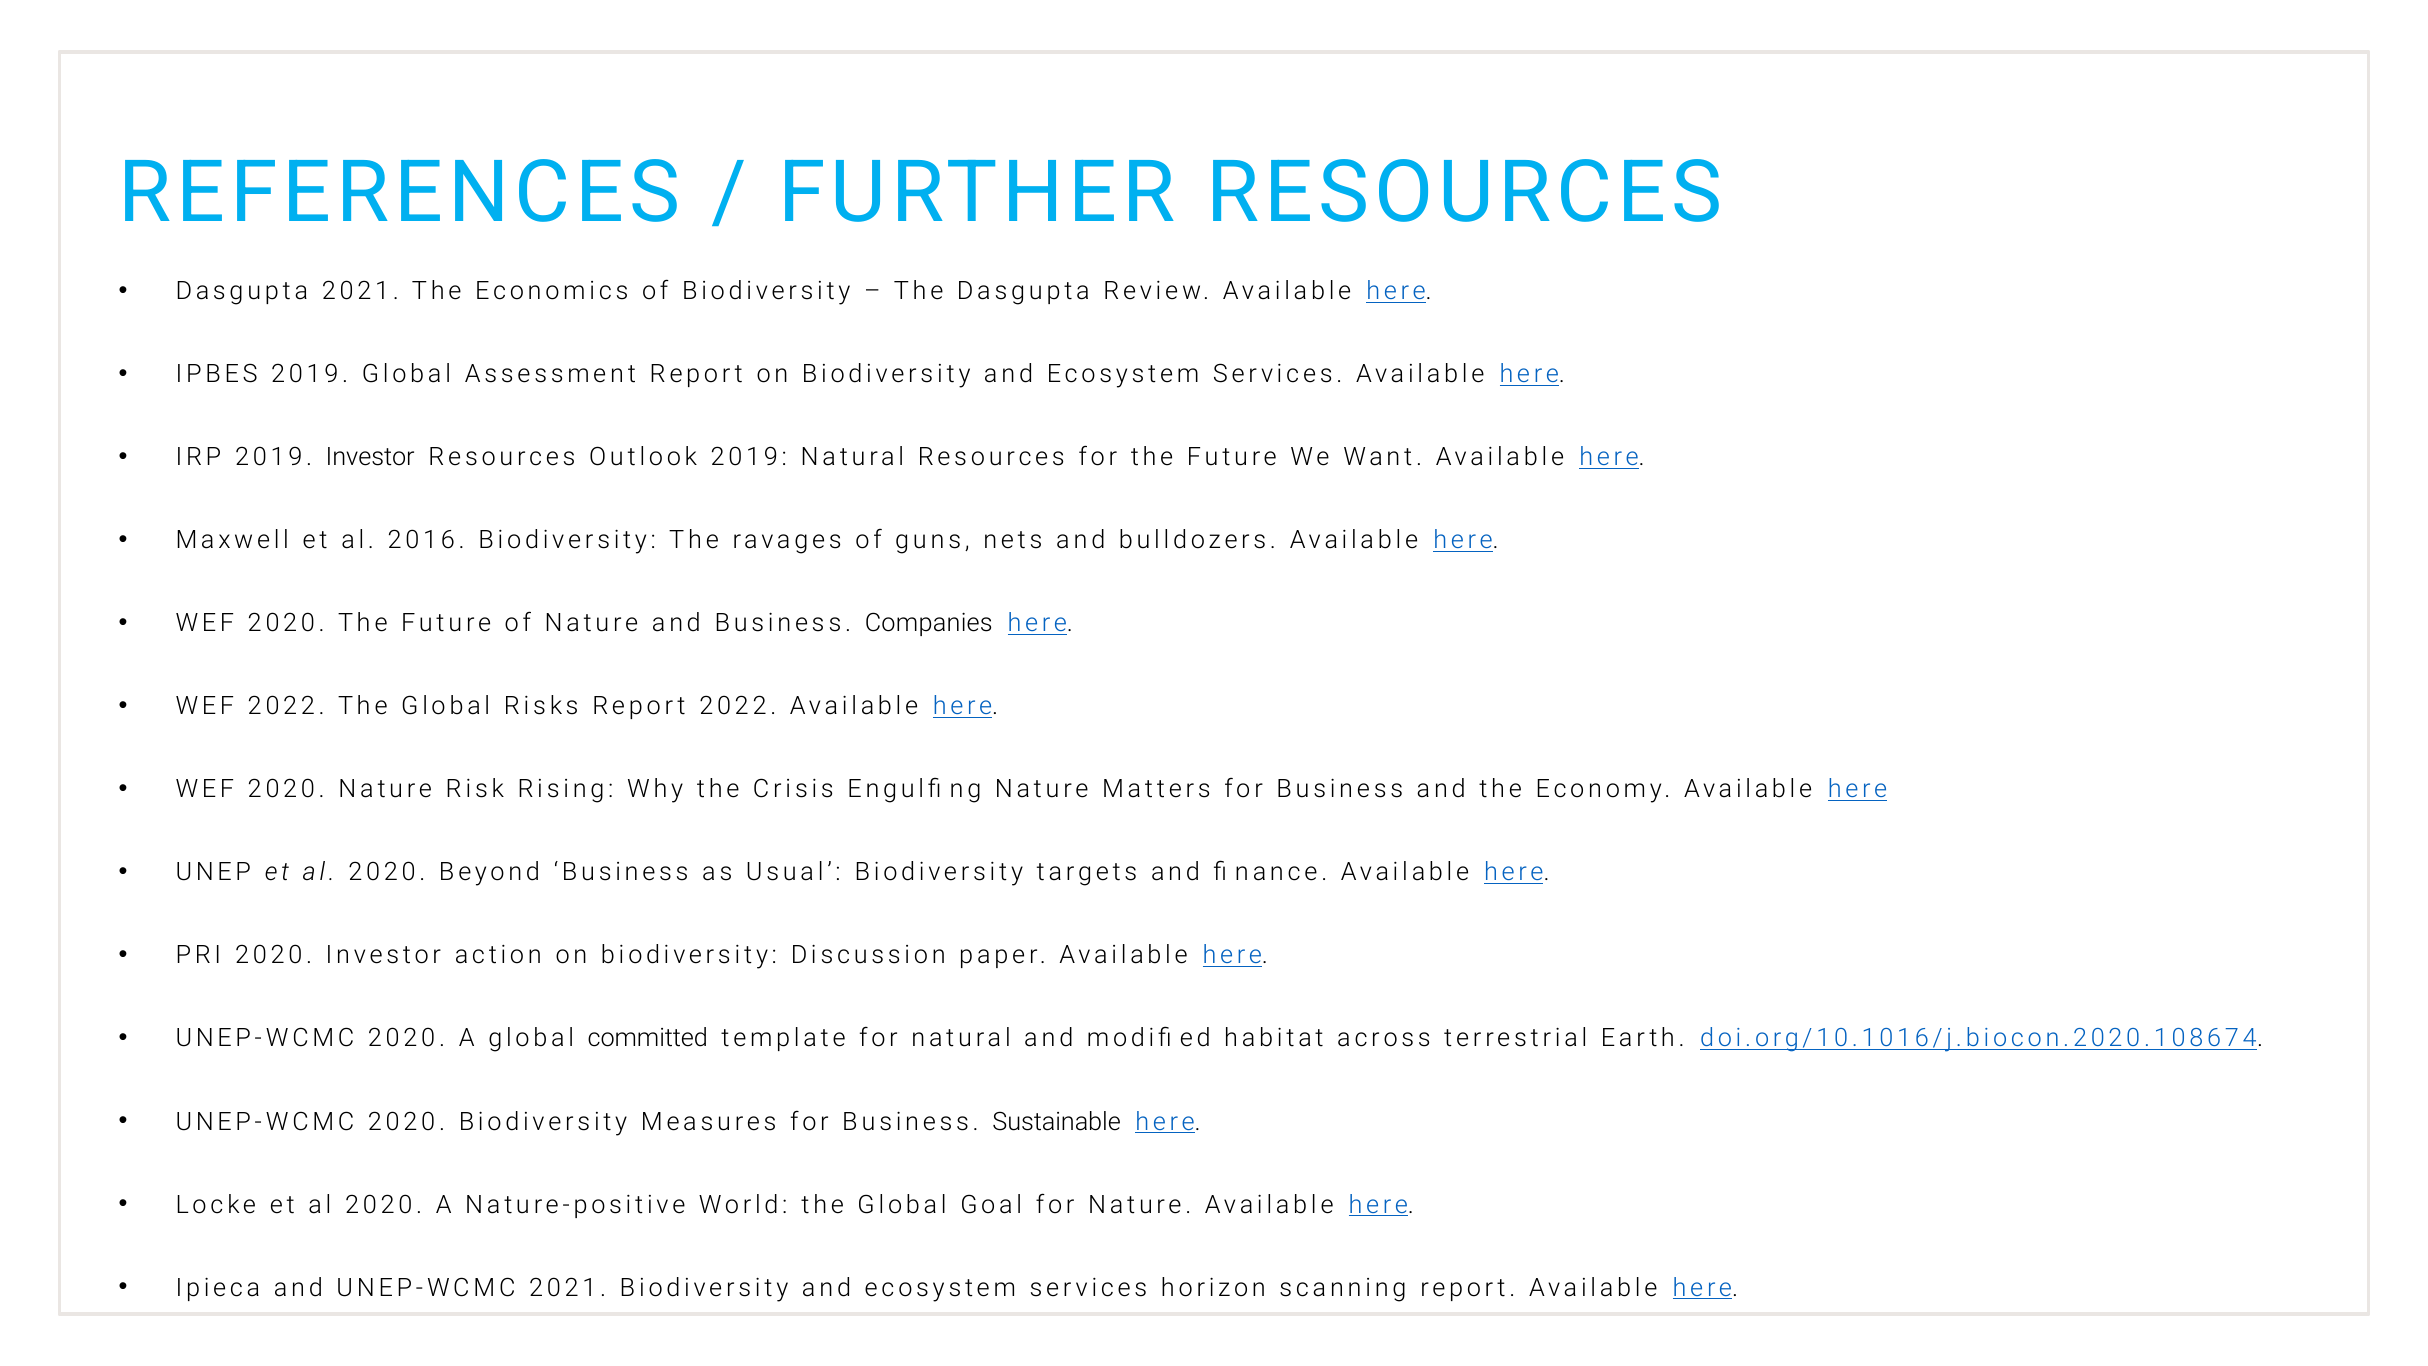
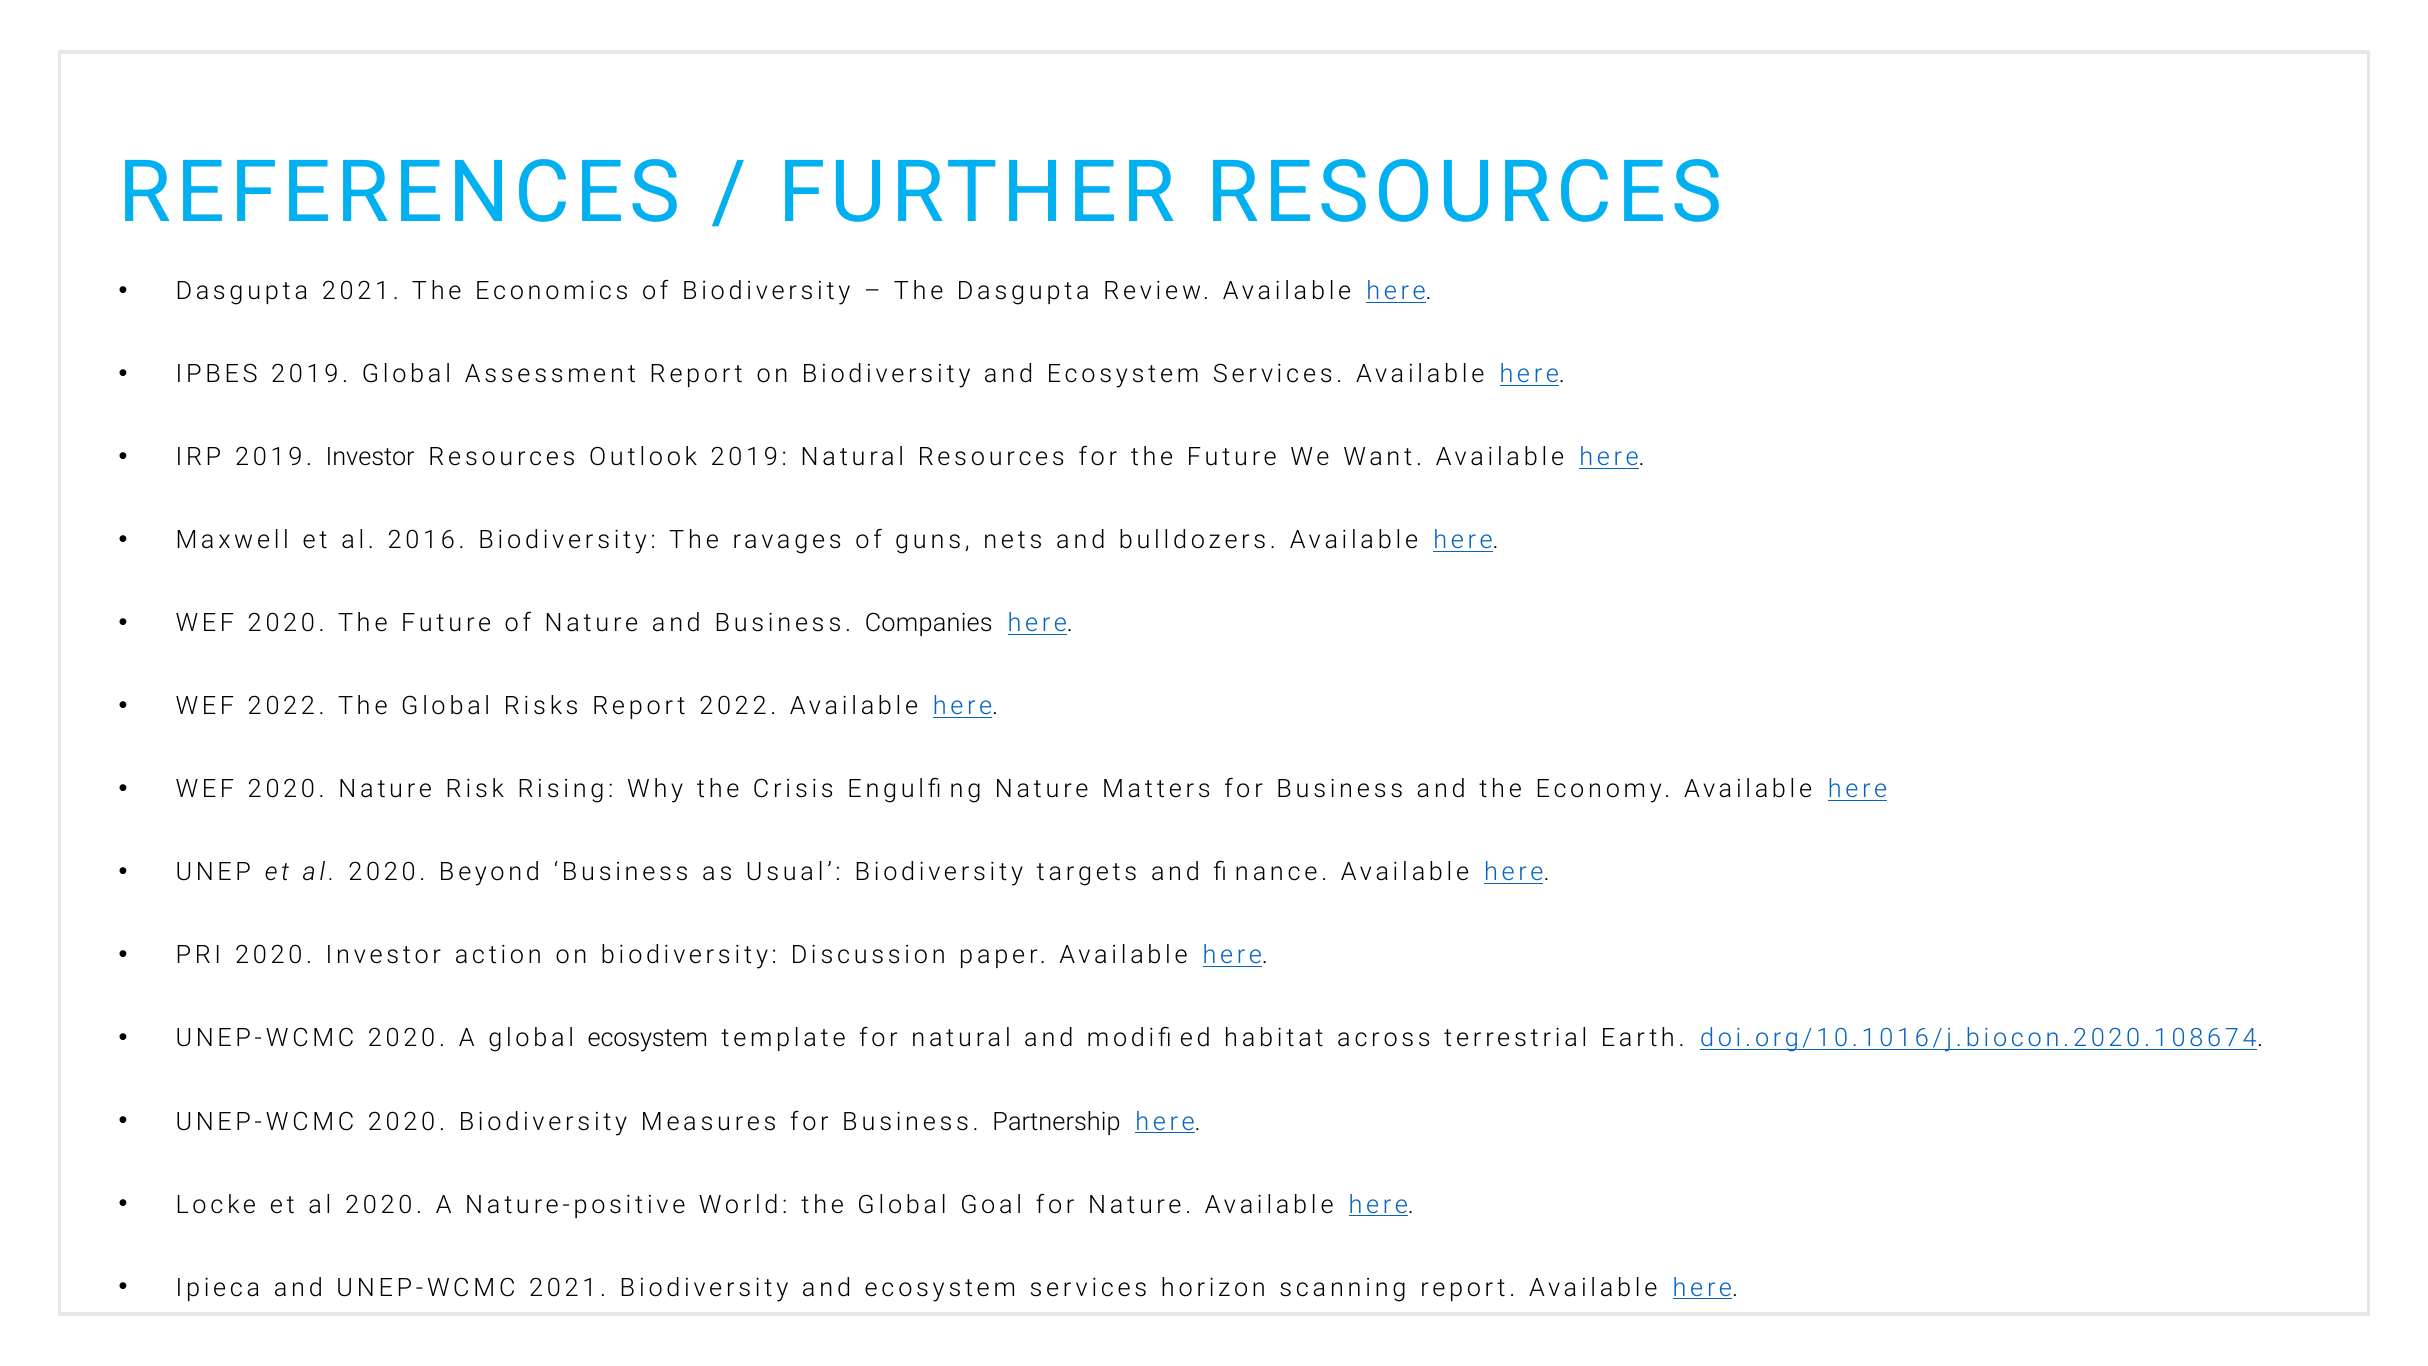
global committed: committed -> ecosystem
Sustainable: Sustainable -> Partnership
